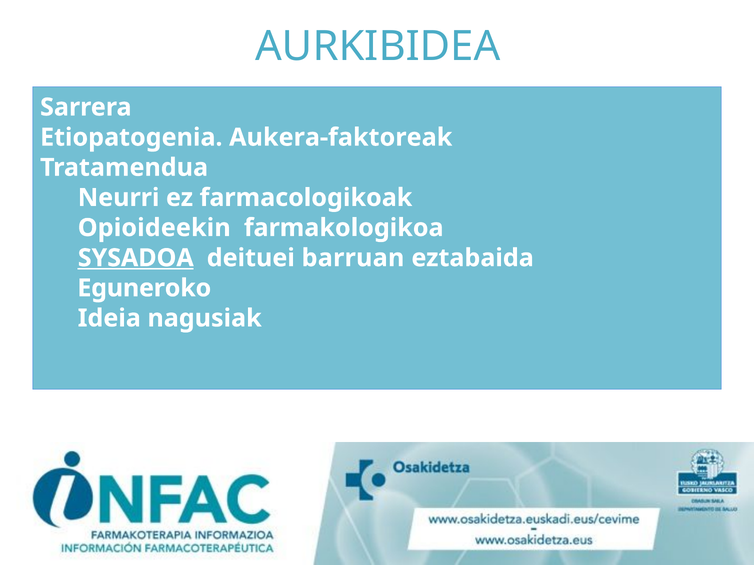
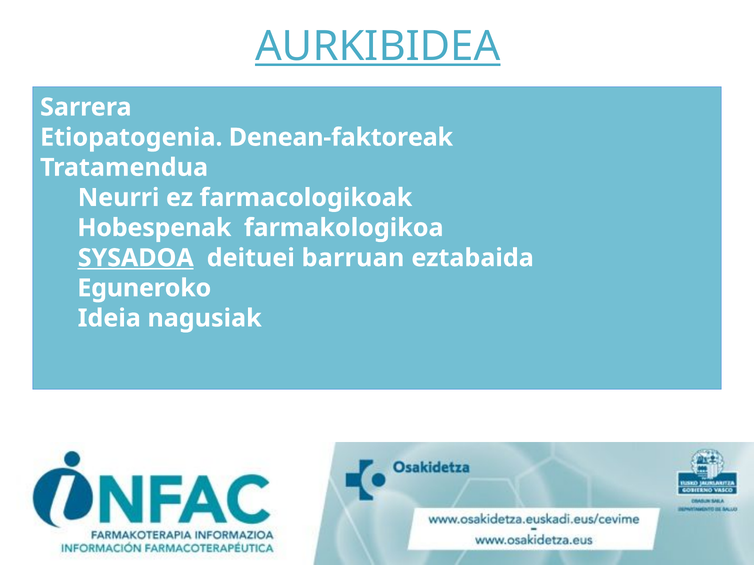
AURKIBIDEA underline: none -> present
Aukera-faktoreak: Aukera-faktoreak -> Denean-faktoreak
Opioideekin: Opioideekin -> Hobespenak
